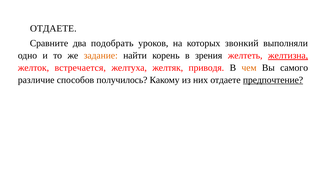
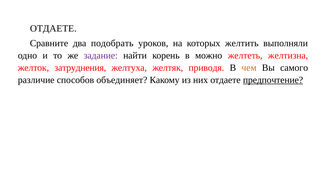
звонкий: звонкий -> желтить
задание colour: orange -> purple
зрения: зрения -> можно
желтизна underline: present -> none
встречается: встречается -> затруднения
получилось: получилось -> объединяет
